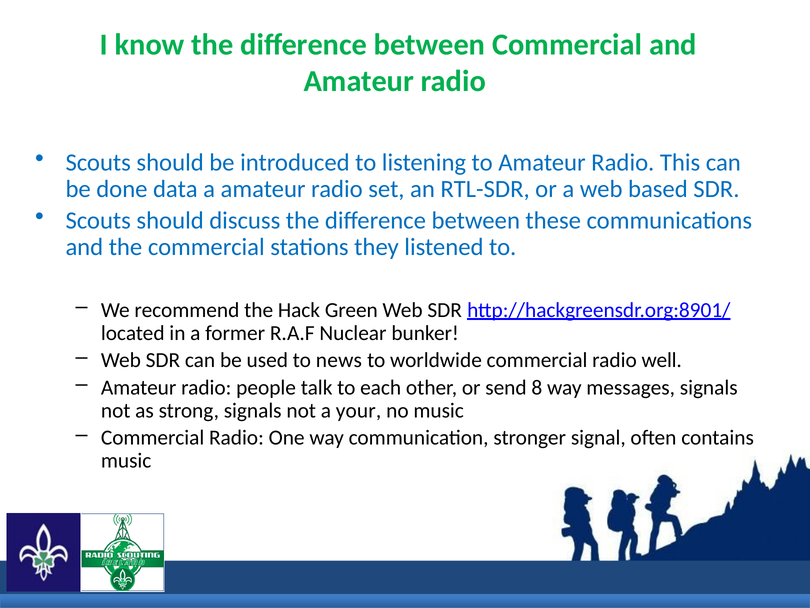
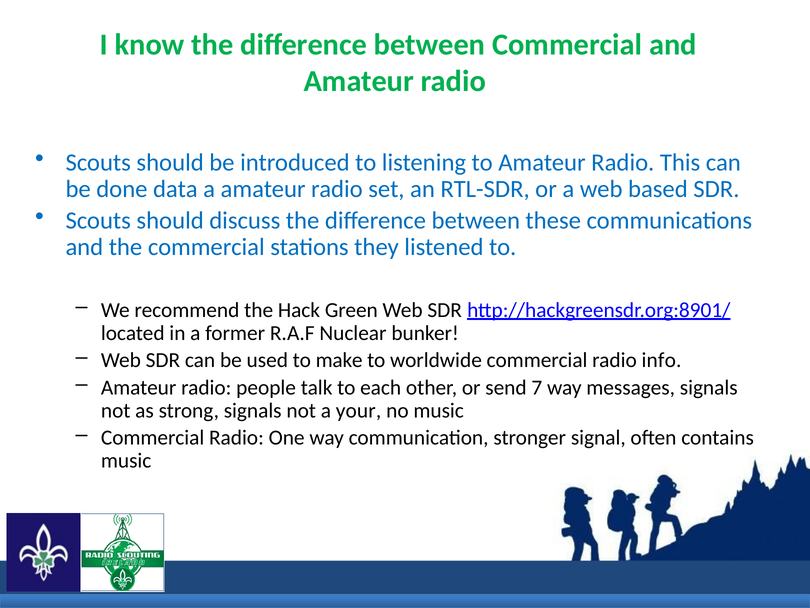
news: news -> make
well: well -> info
8: 8 -> 7
